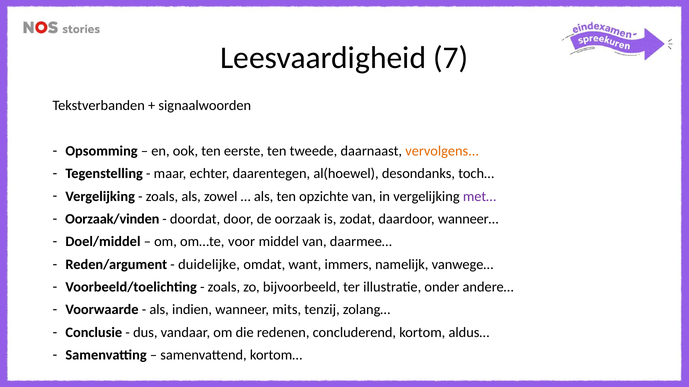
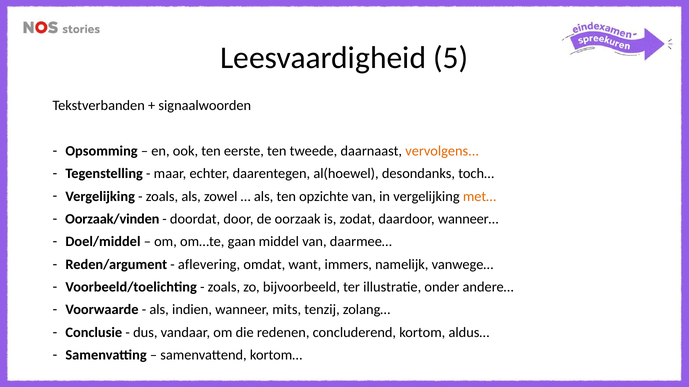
7: 7 -> 5
met… colour: purple -> orange
voor: voor -> gaan
duidelijke: duidelijke -> aflevering
